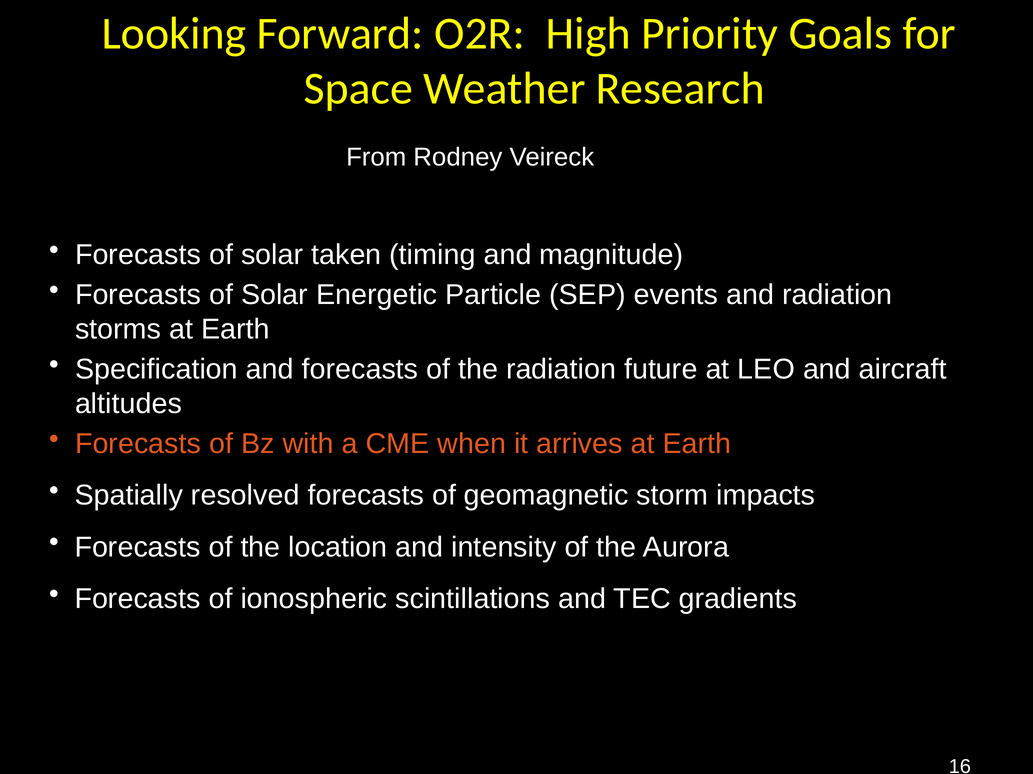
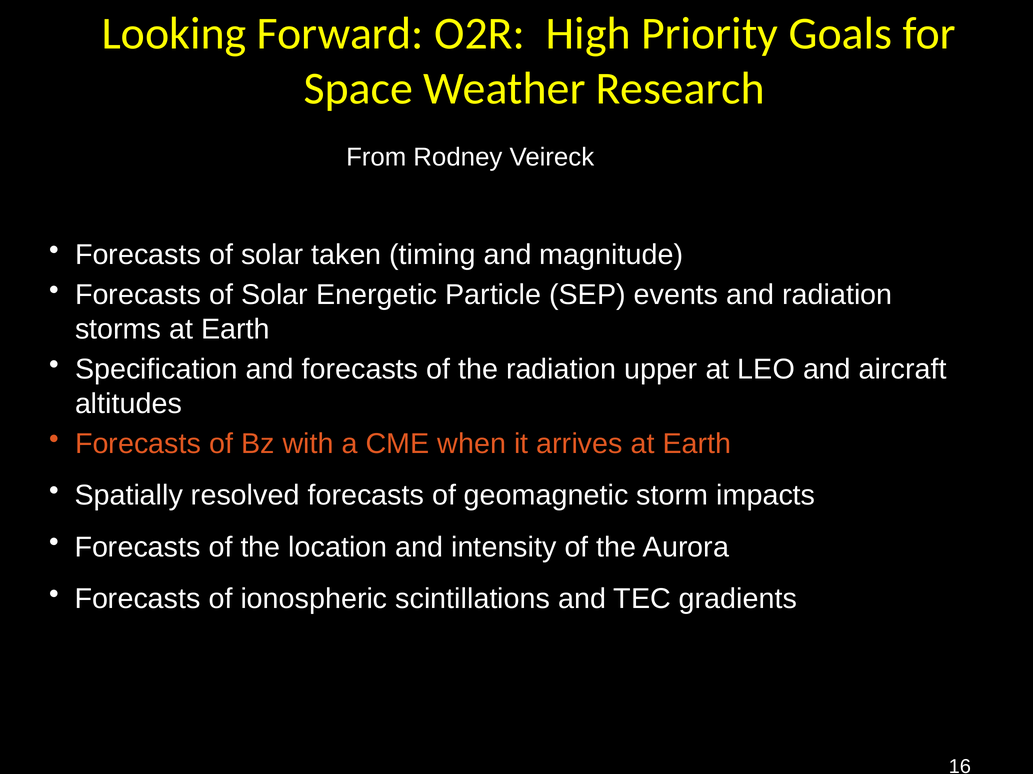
future: future -> upper
